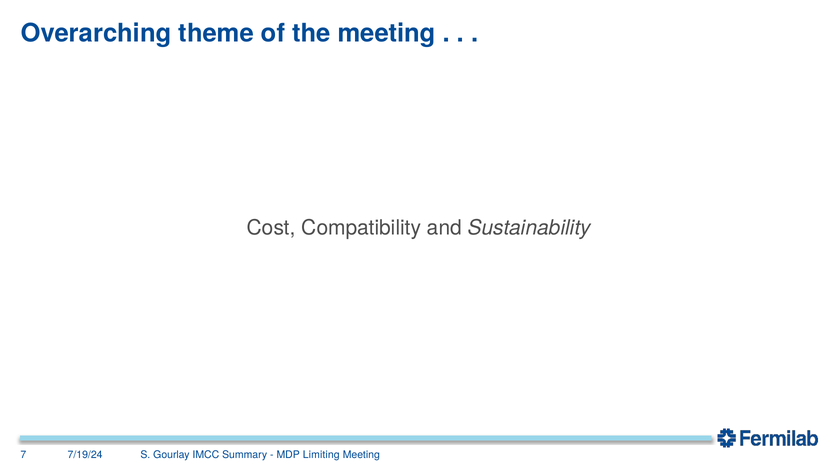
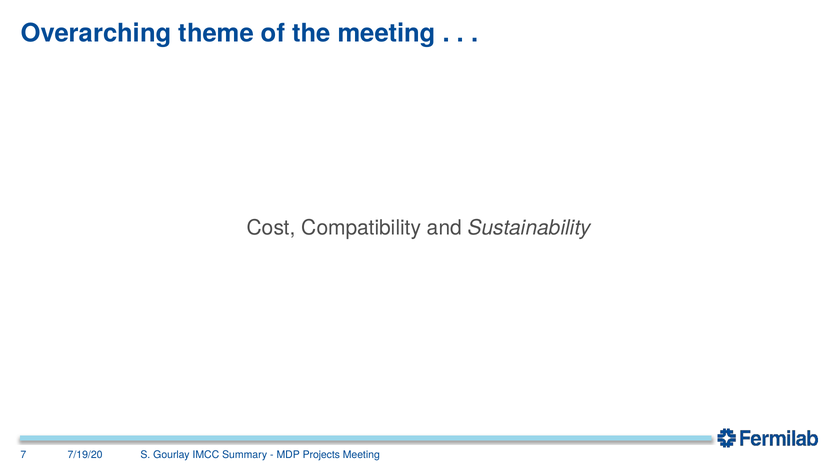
7/19/24: 7/19/24 -> 7/19/20
Limiting: Limiting -> Projects
